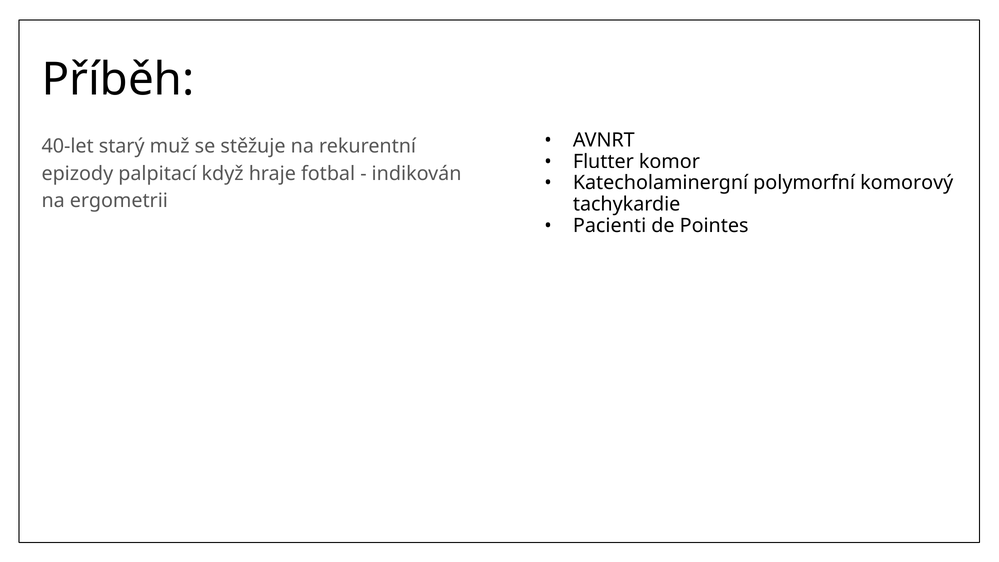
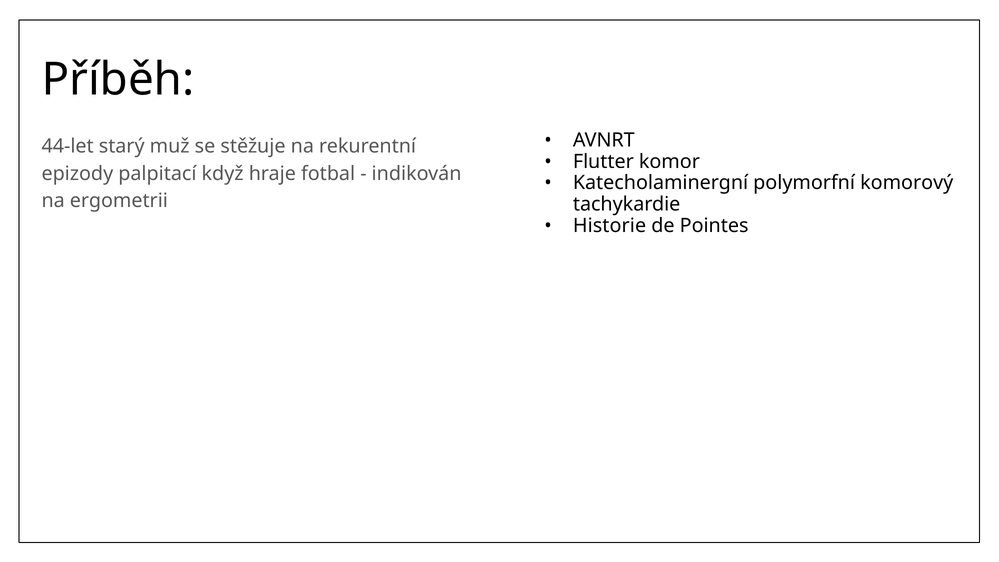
40-let: 40-let -> 44-let
Pacienti: Pacienti -> Historie
